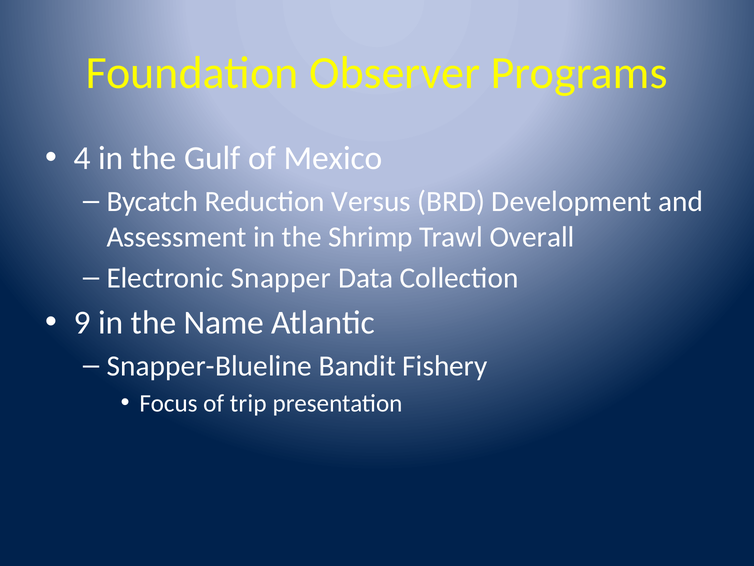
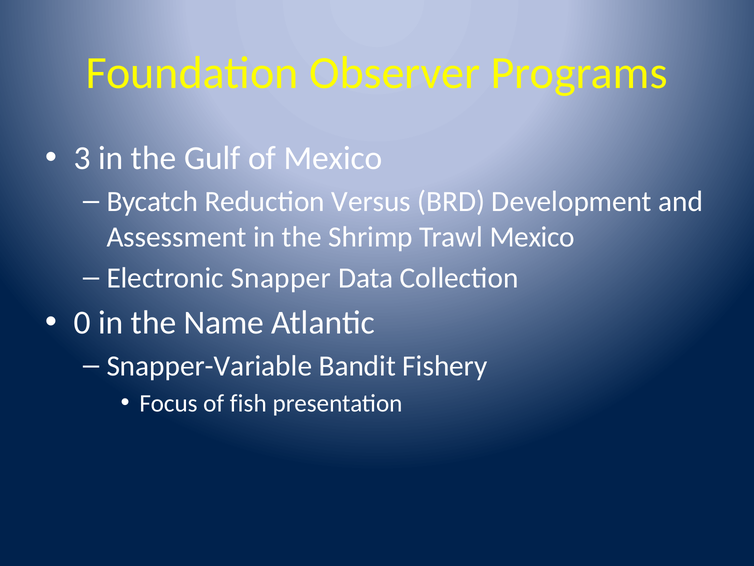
4: 4 -> 3
Trawl Overall: Overall -> Mexico
9: 9 -> 0
Snapper-Blueline: Snapper-Blueline -> Snapper-Variable
trip: trip -> fish
